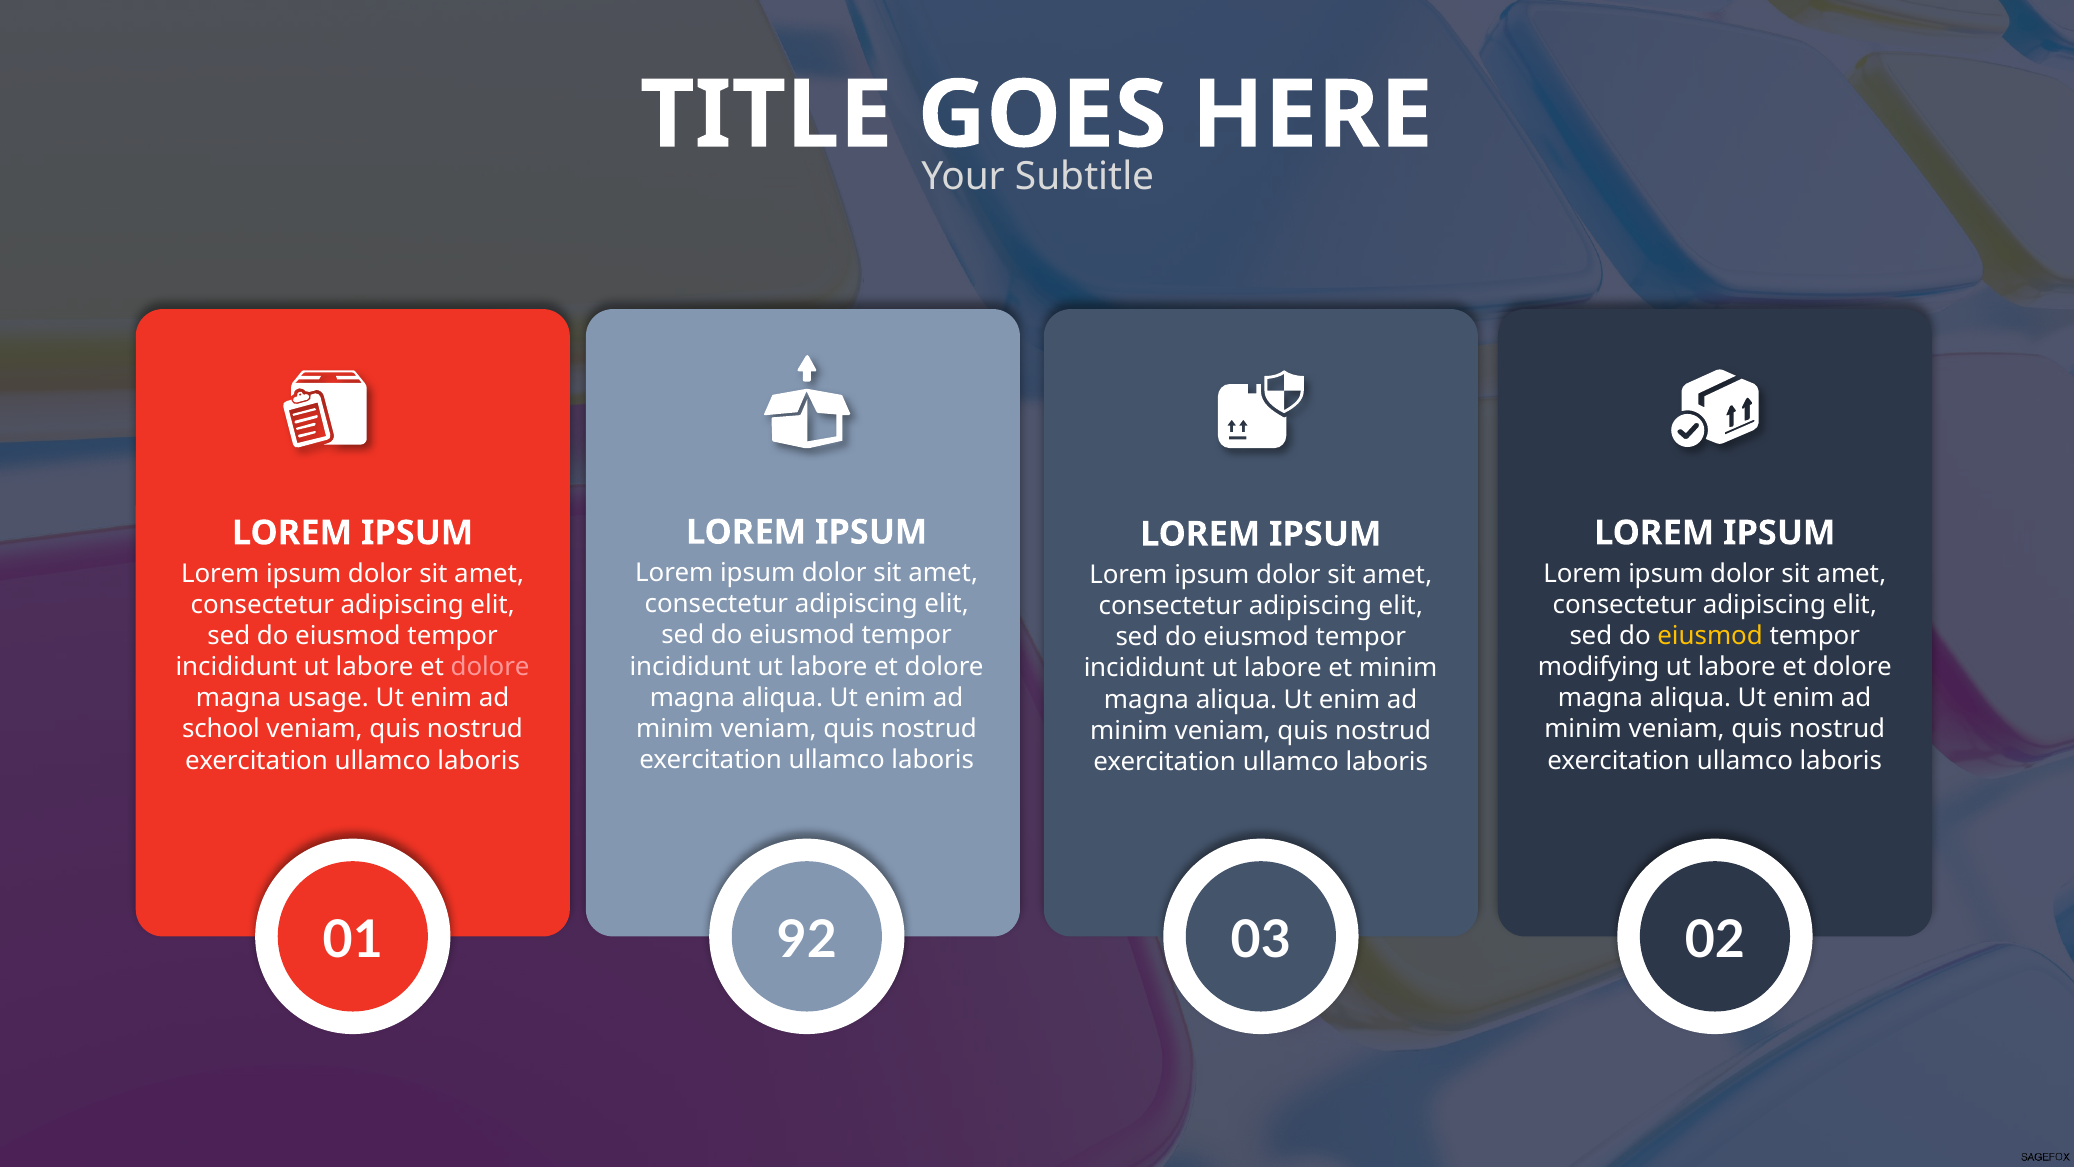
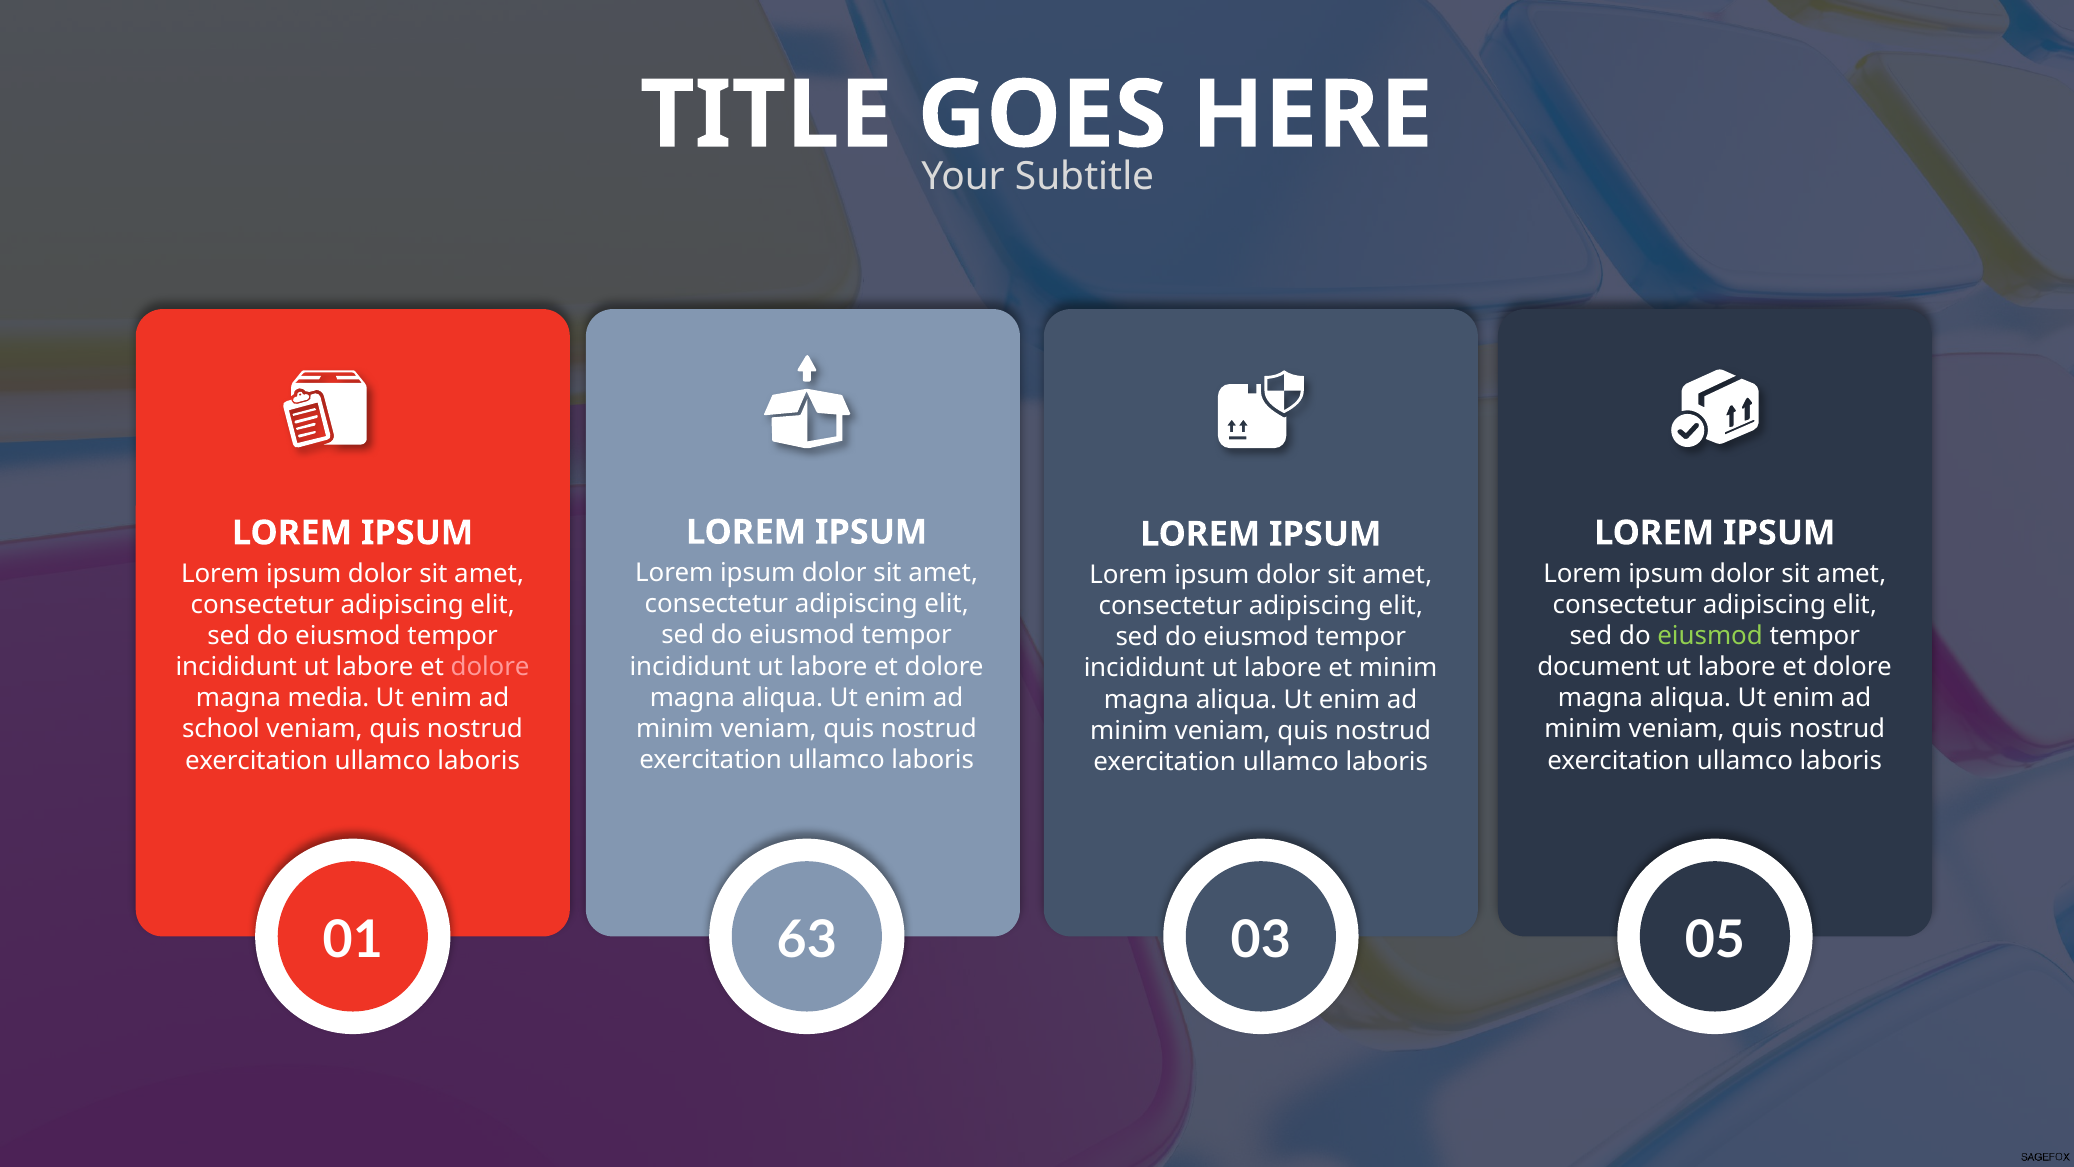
eiusmod at (1710, 636) colour: yellow -> light green
modifying: modifying -> document
usage: usage -> media
92: 92 -> 63
02: 02 -> 05
